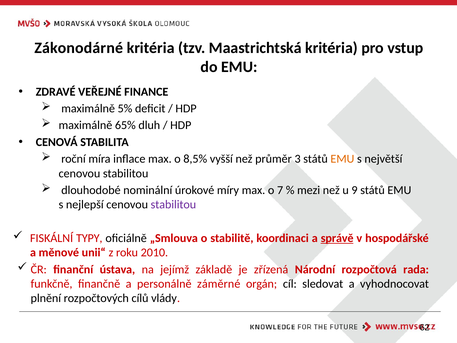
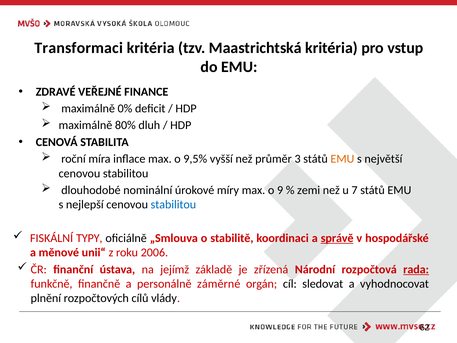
Zákonodárné: Zákonodárné -> Transformaci
5%: 5% -> 0%
65%: 65% -> 80%
8,5%: 8,5% -> 9,5%
7: 7 -> 9
mezi: mezi -> zemi
9: 9 -> 7
stabilitou at (173, 204) colour: purple -> blue
2010: 2010 -> 2006
rada underline: none -> present
